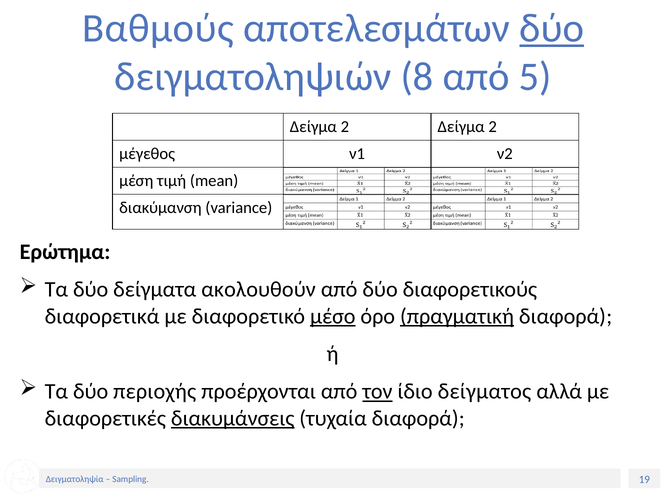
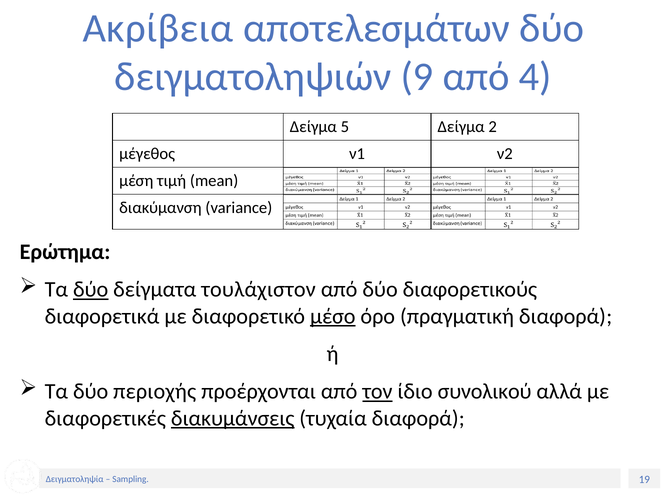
Βαθμούς: Βαθμούς -> Ακρίβεια
δύο at (552, 28) underline: present -> none
8: 8 -> 9
5: 5 -> 4
2 at (345, 127): 2 -> 5
δύο at (91, 290) underline: none -> present
ακολουθούν: ακολουθούν -> τουλάχιστον
πραγματική underline: present -> none
δείγματος: δείγματος -> συνολικού
